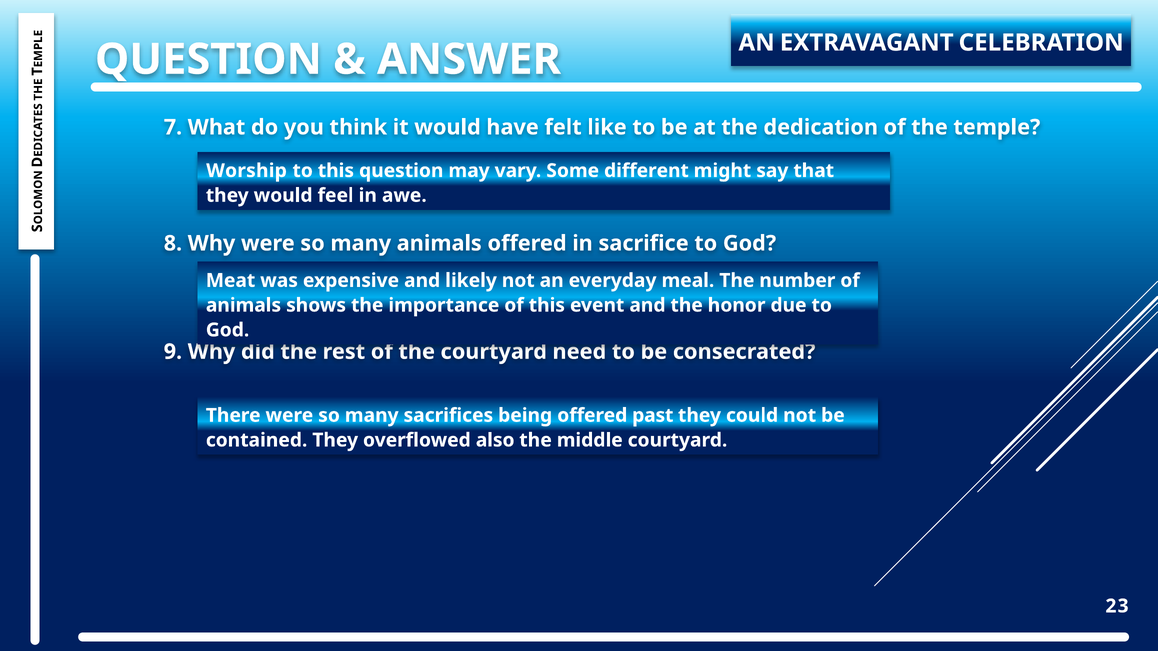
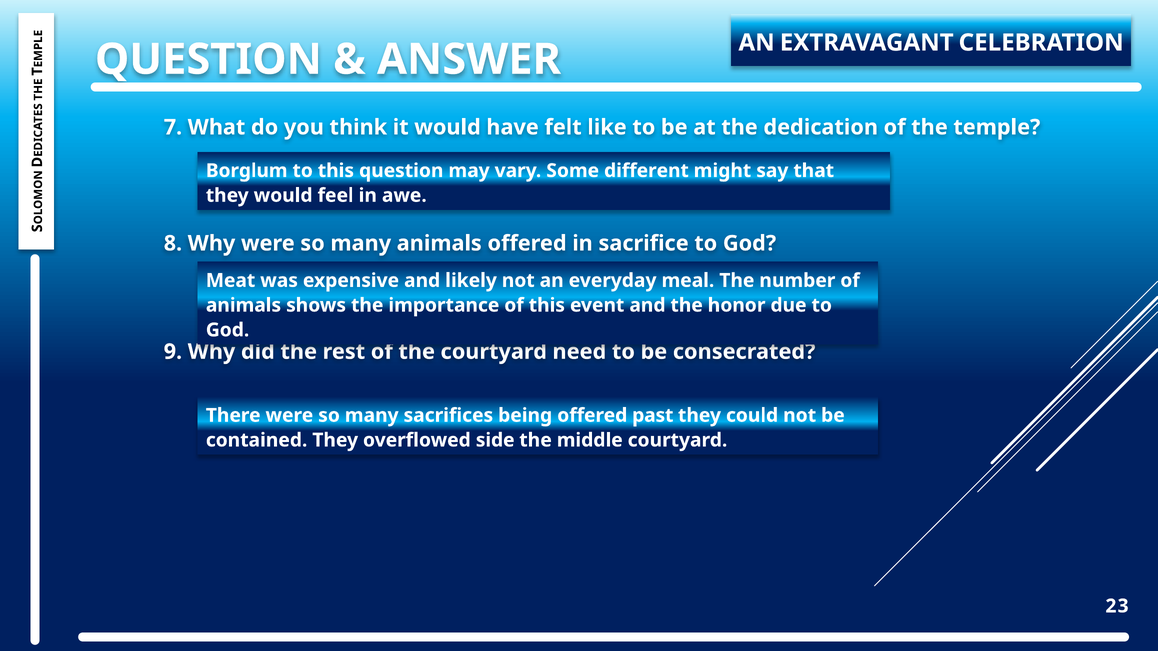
Worship: Worship -> Borglum
also: also -> side
